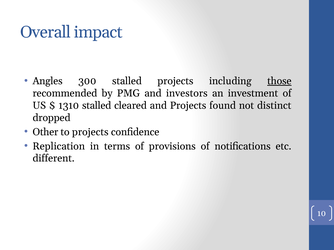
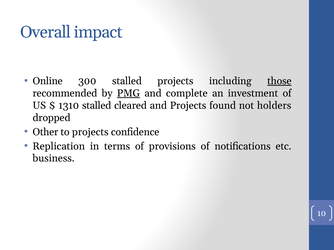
Angles: Angles -> Online
PMG underline: none -> present
investors: investors -> complete
distinct: distinct -> holders
different: different -> business
